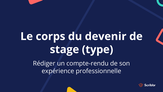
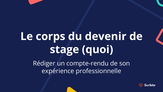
type: type -> quoi
